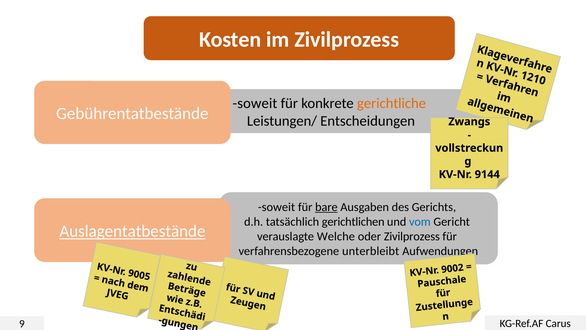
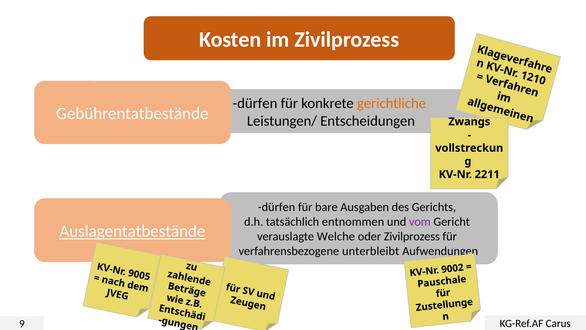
soweit at (255, 103): soweit -> dürfen
9144: 9144 -> 2211
soweit at (277, 207): soweit -> dürfen
bare underline: present -> none
gerichtlichen: gerichtlichen -> entnommen
vom colour: blue -> purple
